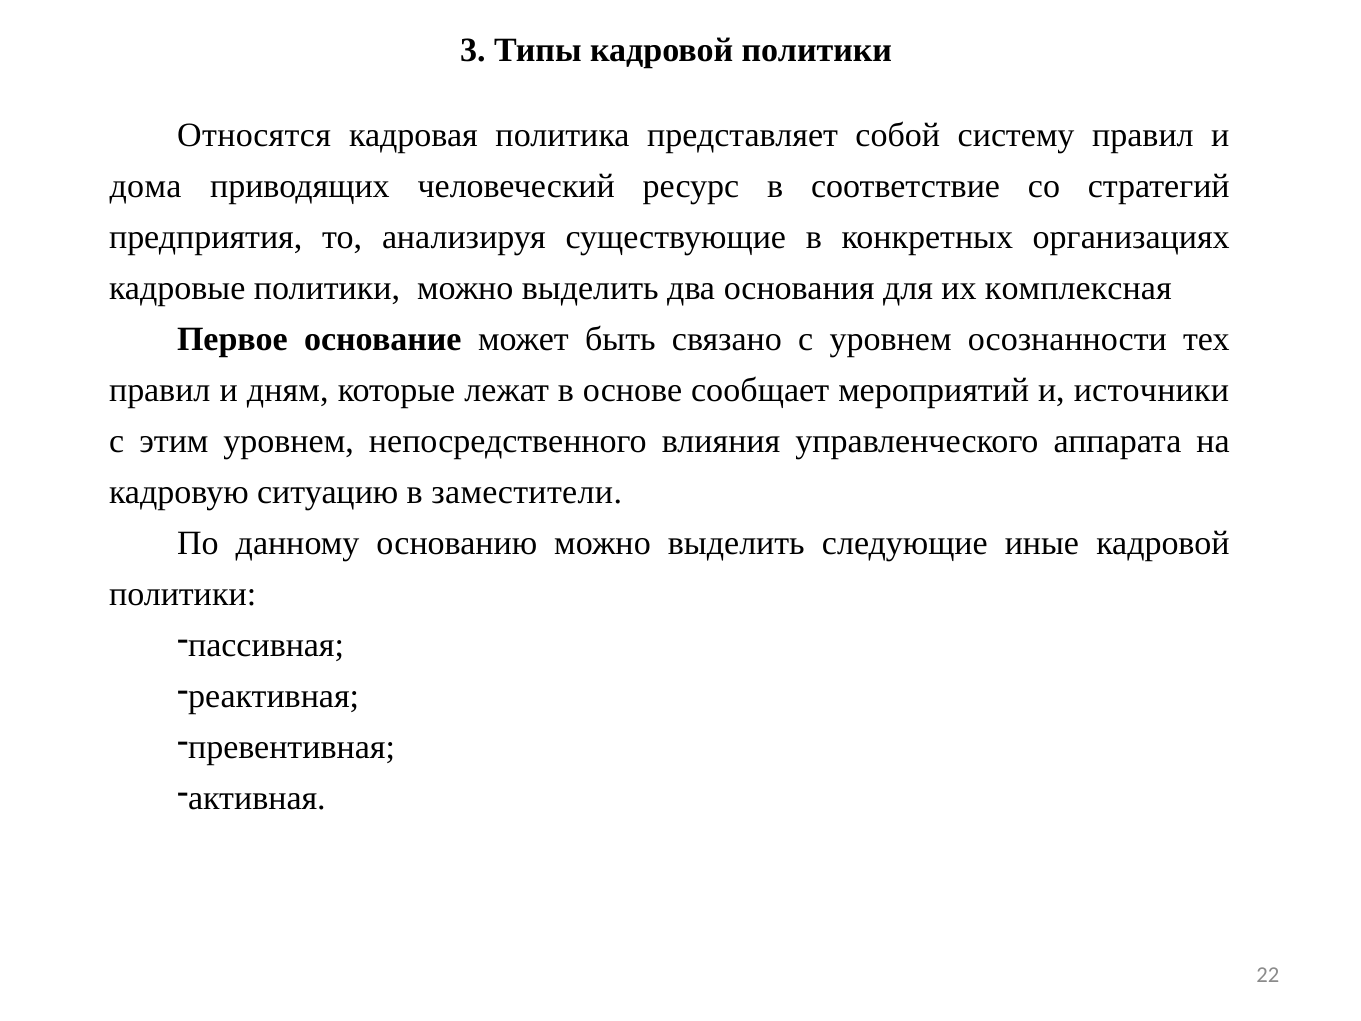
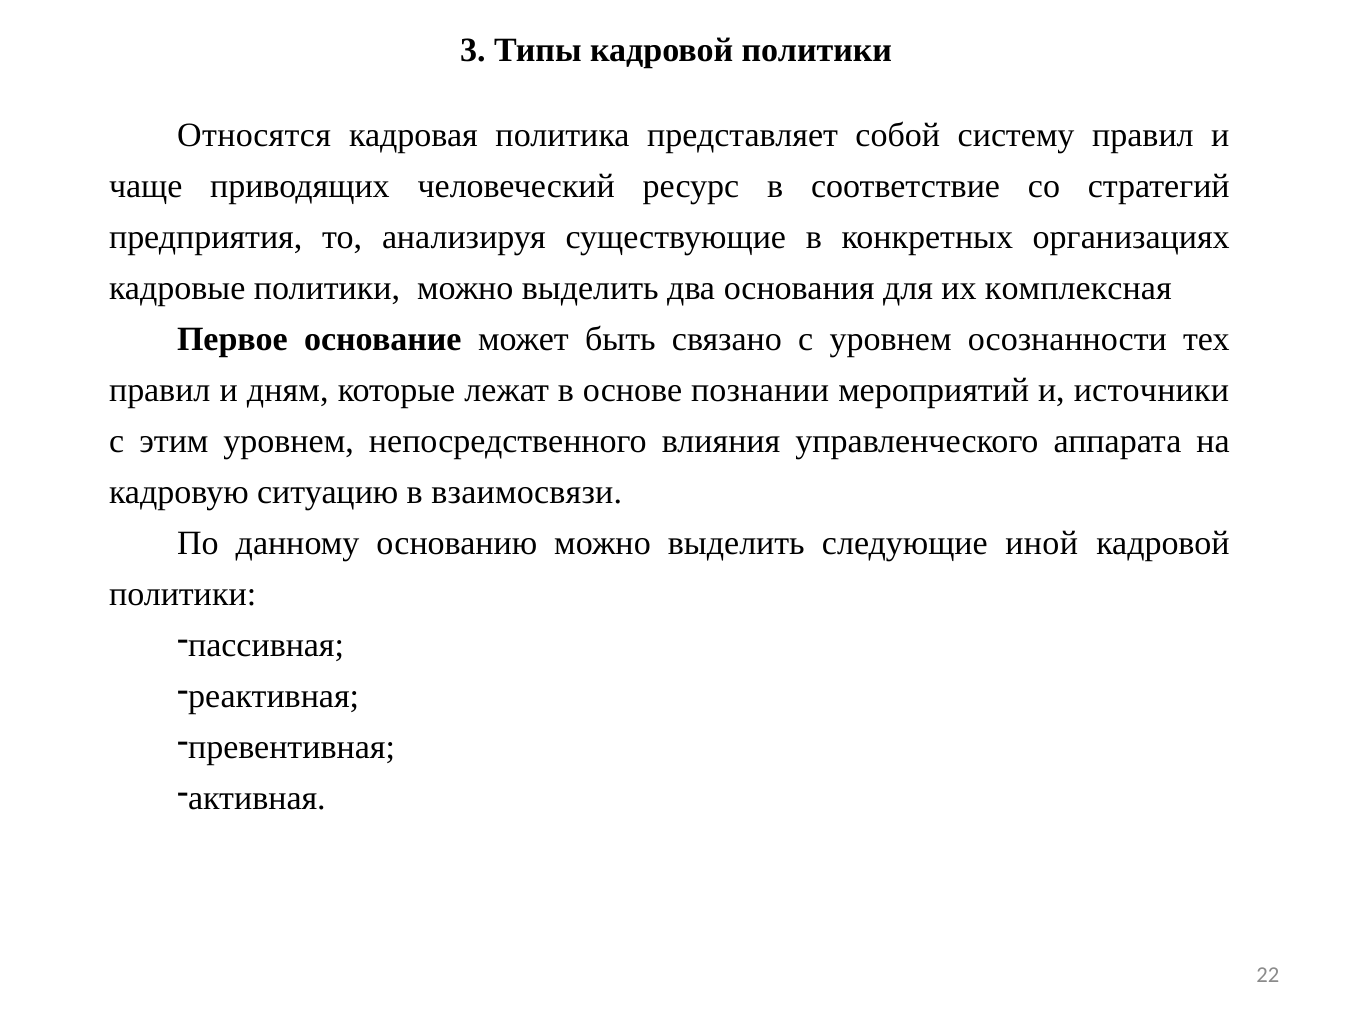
дома: дома -> чаще
сообщает: сообщает -> познании
заместители: заместители -> взаимосвязи
иные: иные -> иной
